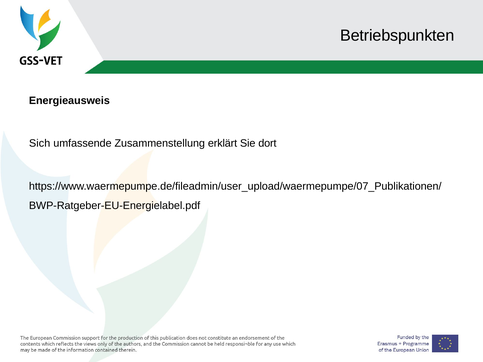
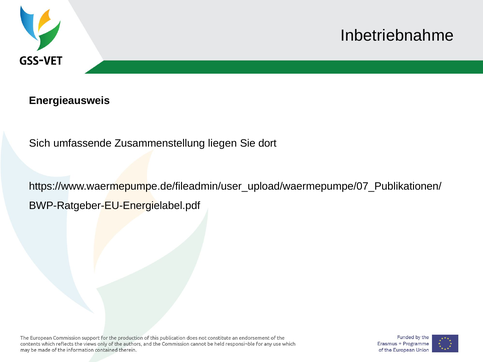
Betriebspunkten: Betriebspunkten -> Inbetriebnahme
erklärt: erklärt -> liegen
